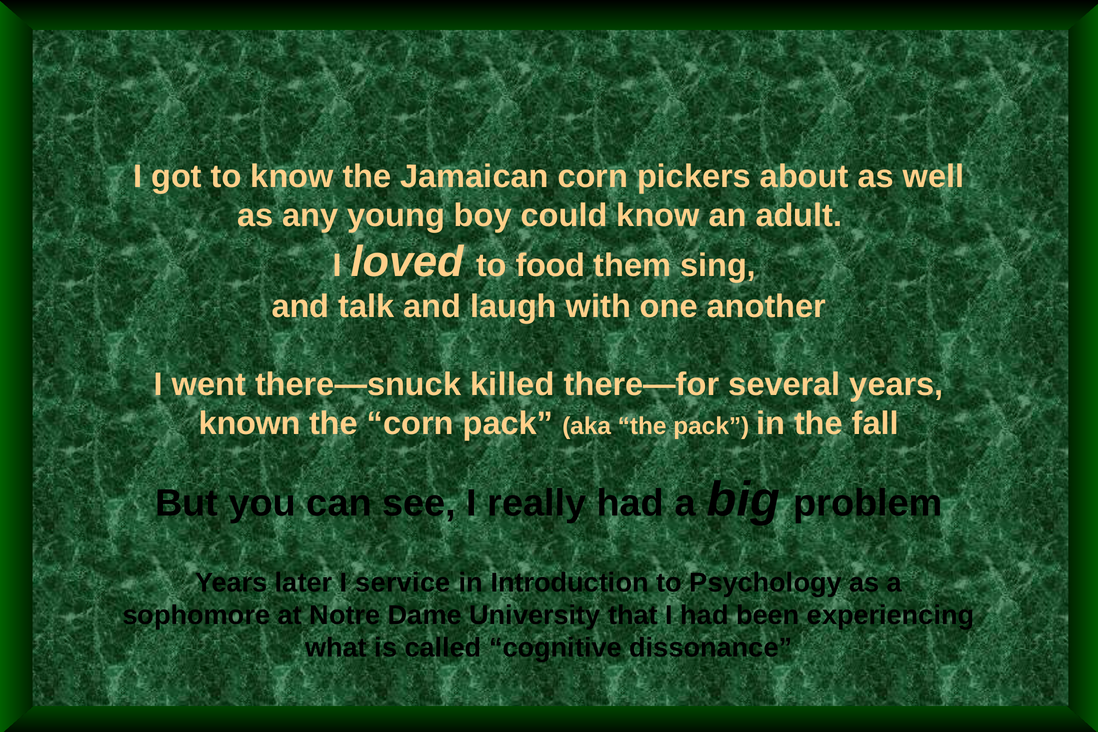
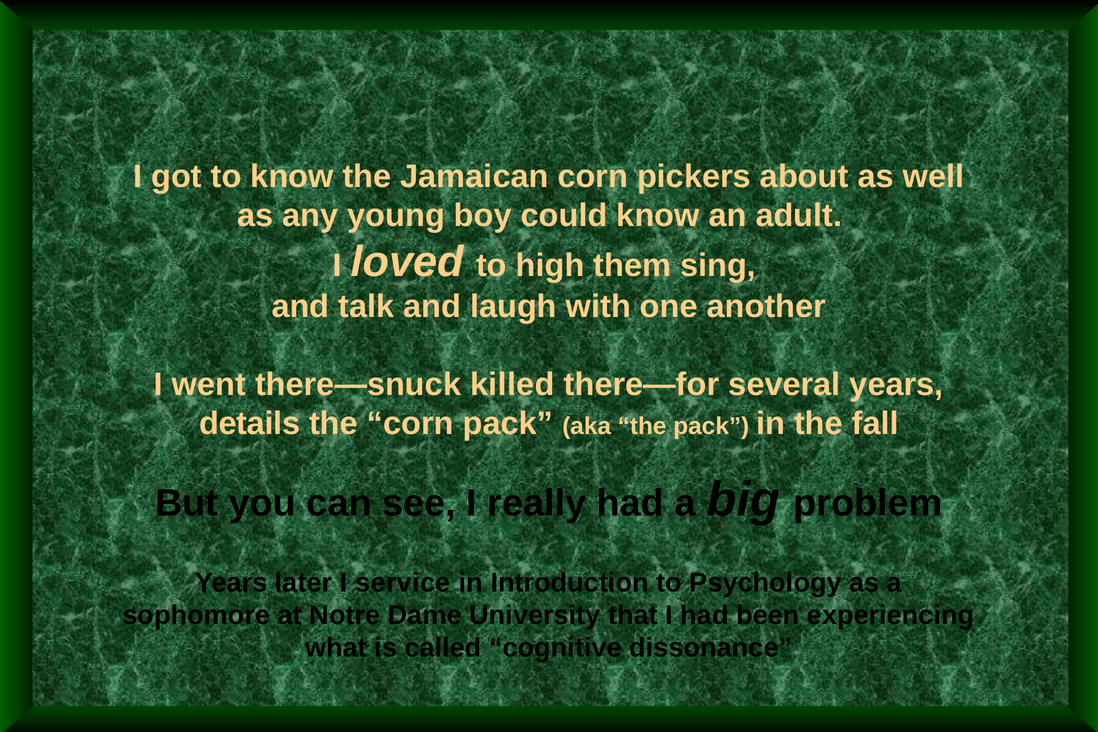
food: food -> high
known: known -> details
